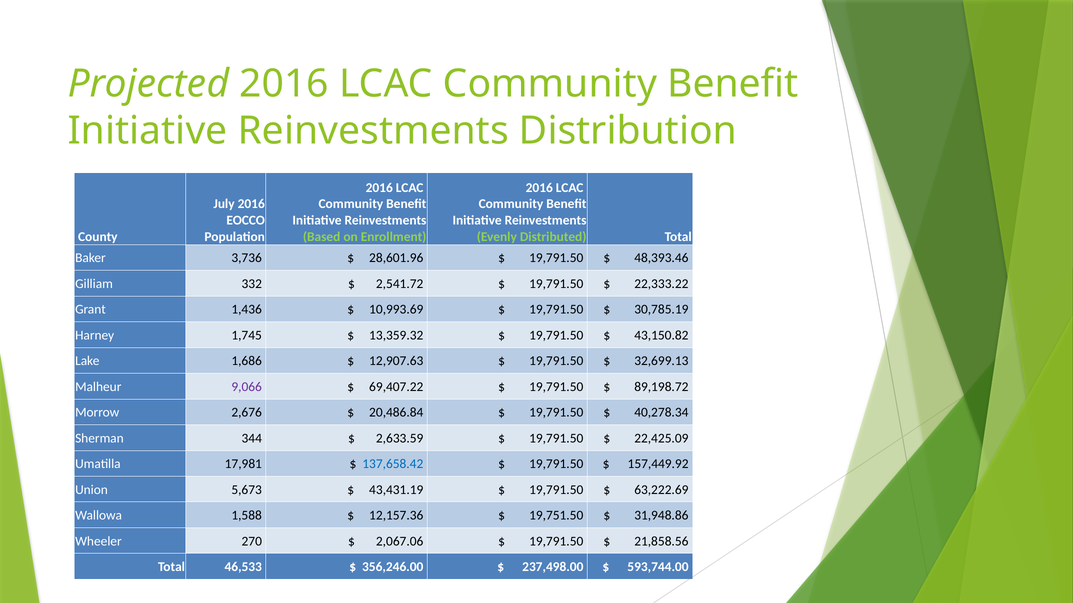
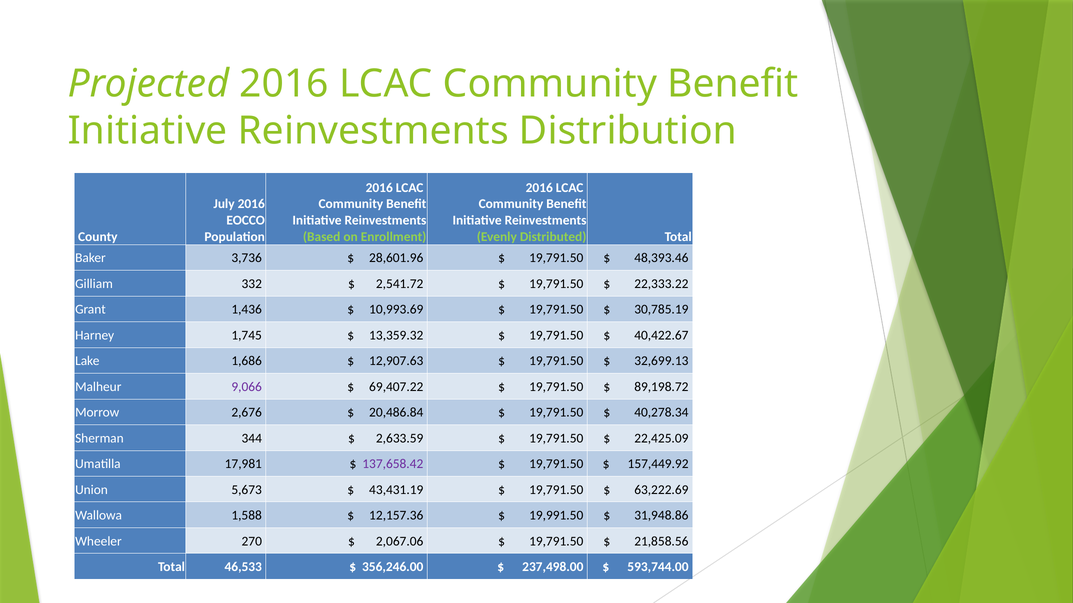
43,150.82: 43,150.82 -> 40,422.67
137,658.42 colour: blue -> purple
19,751.50: 19,751.50 -> 19,991.50
